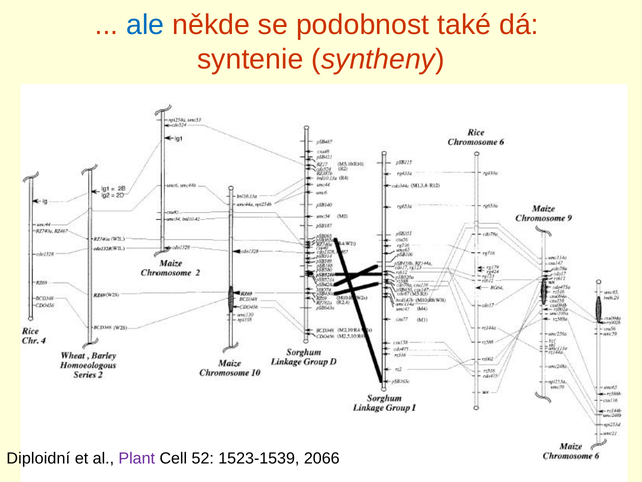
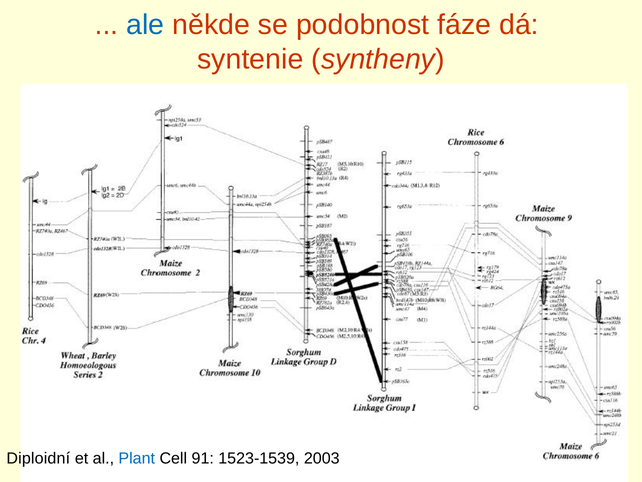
také: také -> fáze
Plant colour: purple -> blue
52: 52 -> 91
2066: 2066 -> 2003
